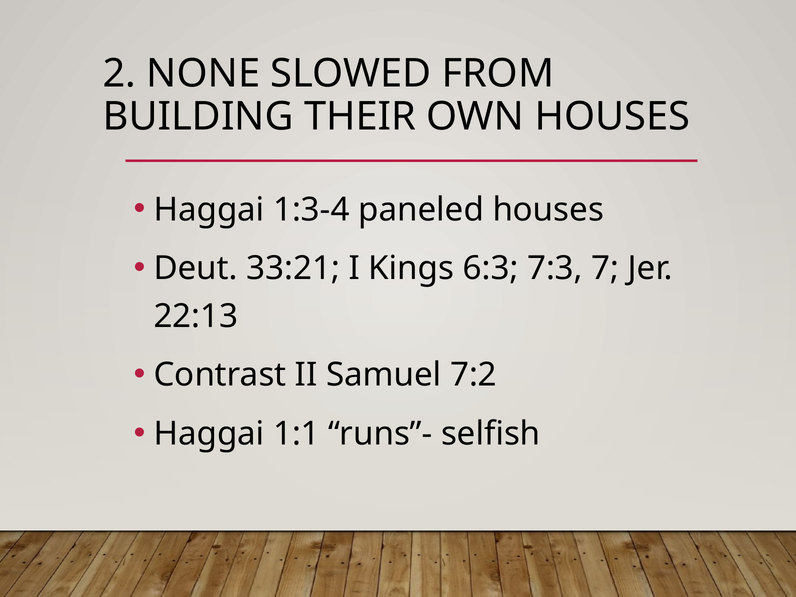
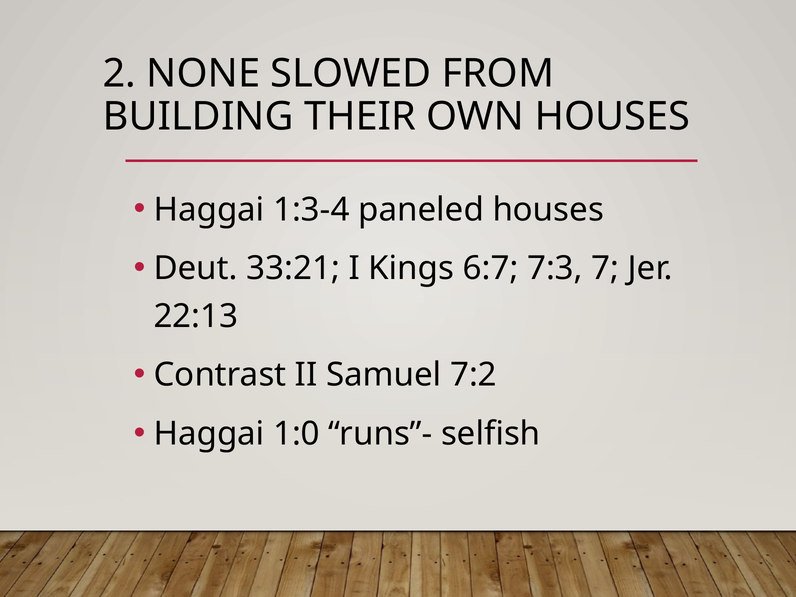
6:3: 6:3 -> 6:7
1:1: 1:1 -> 1:0
